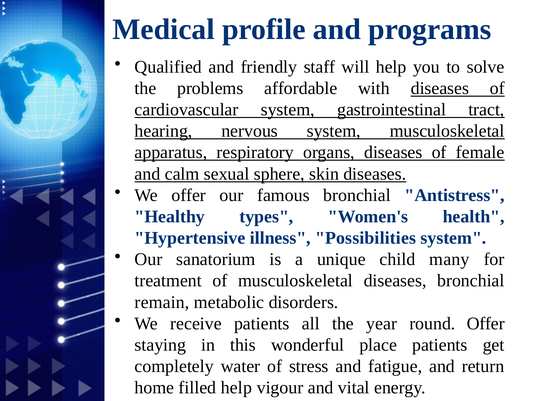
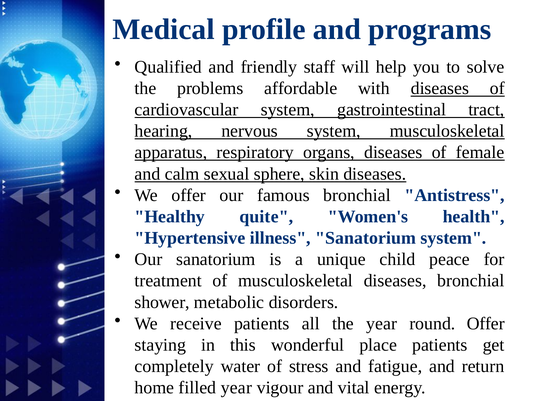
types: types -> quite
illness Possibilities: Possibilities -> Sanatorium
many: many -> peace
remain: remain -> shower
filled help: help -> year
